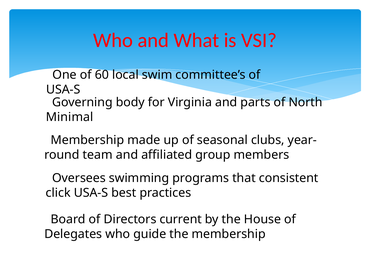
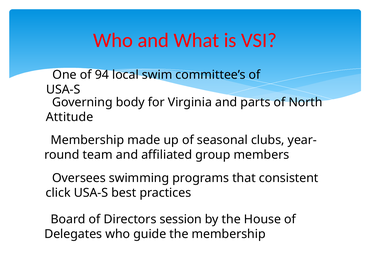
60: 60 -> 94
Minimal: Minimal -> Attitude
current: current -> session
